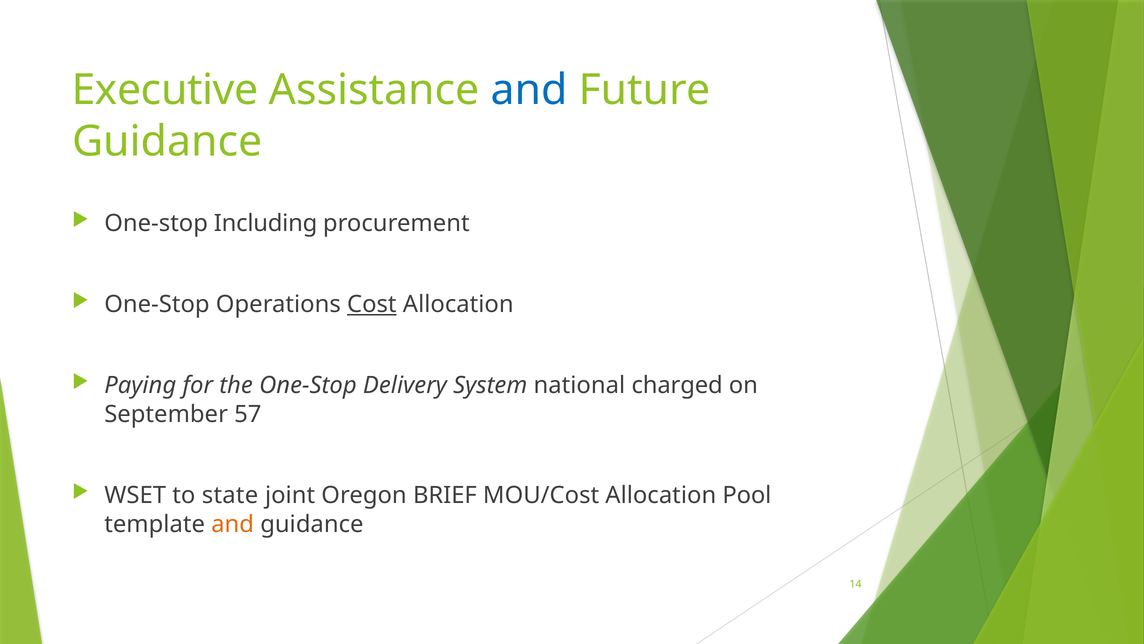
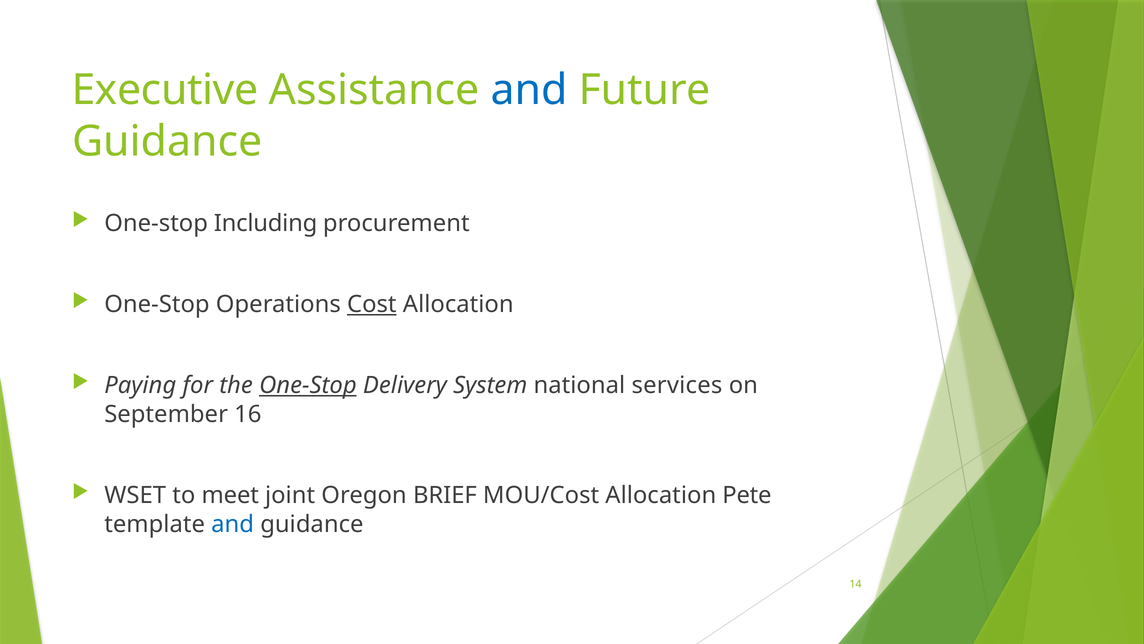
One-Stop at (308, 385) underline: none -> present
charged: charged -> services
57: 57 -> 16
state: state -> meet
Pool: Pool -> Pete
and at (233, 524) colour: orange -> blue
